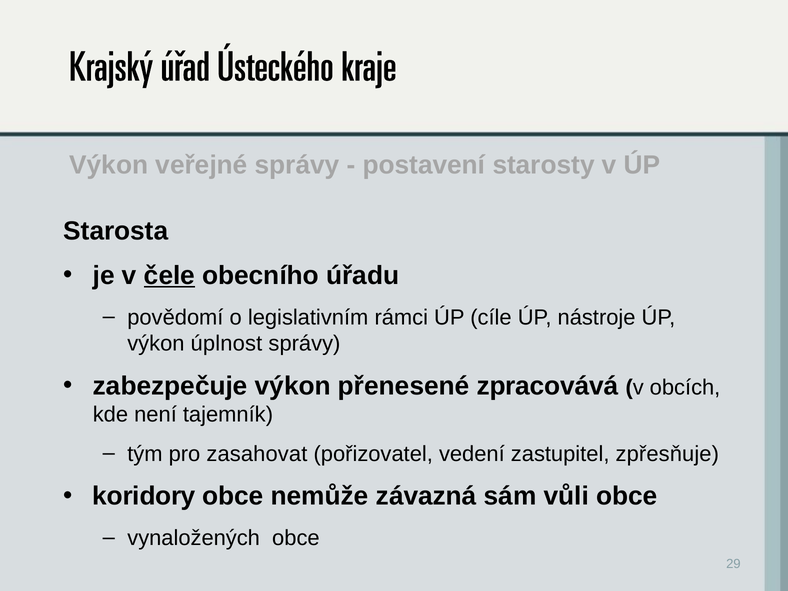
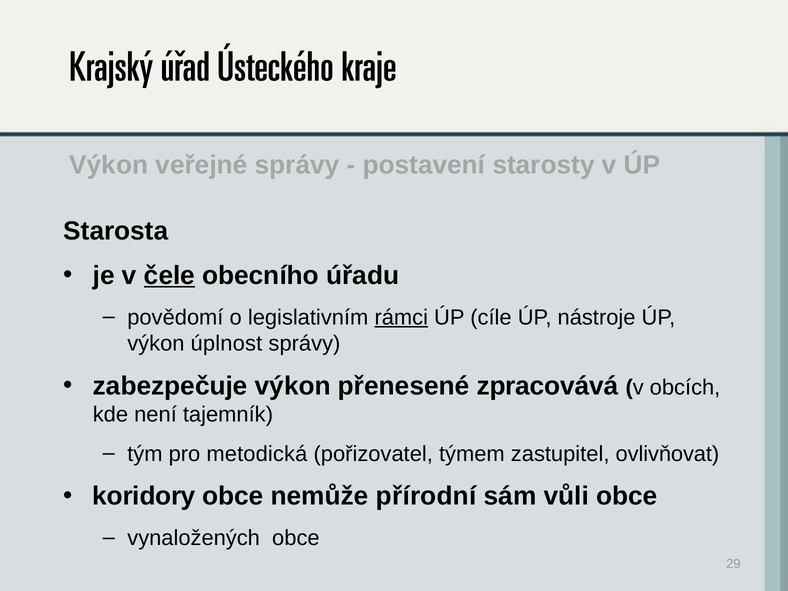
rámci underline: none -> present
zasahovat: zasahovat -> metodická
vedení: vedení -> týmem
zpřesňuje: zpřesňuje -> ovlivňovat
závazná: závazná -> přírodní
